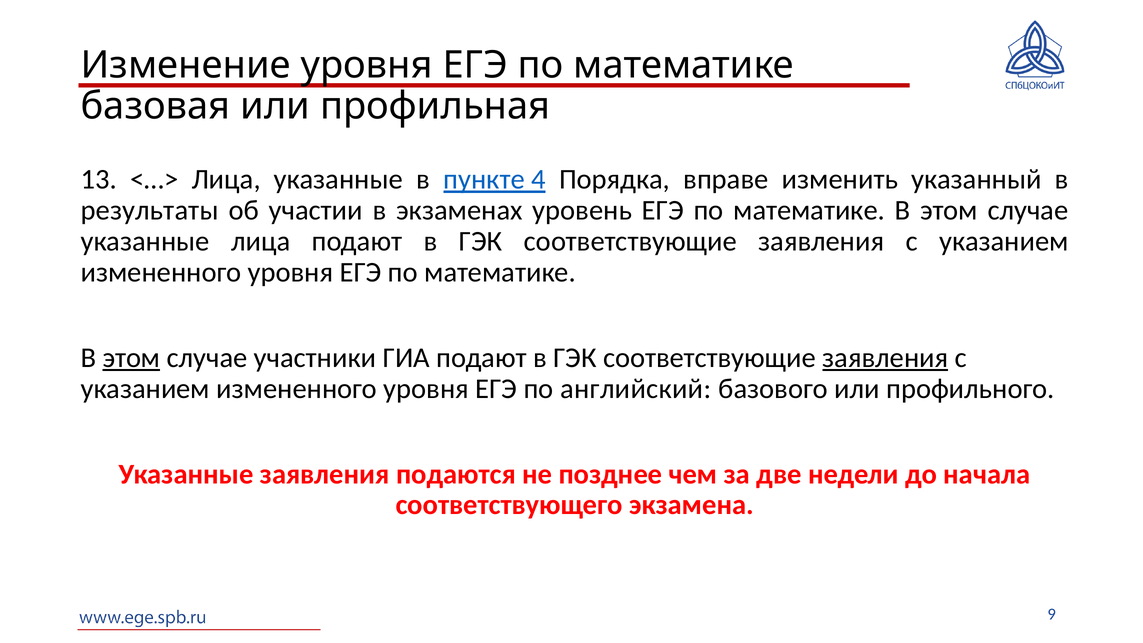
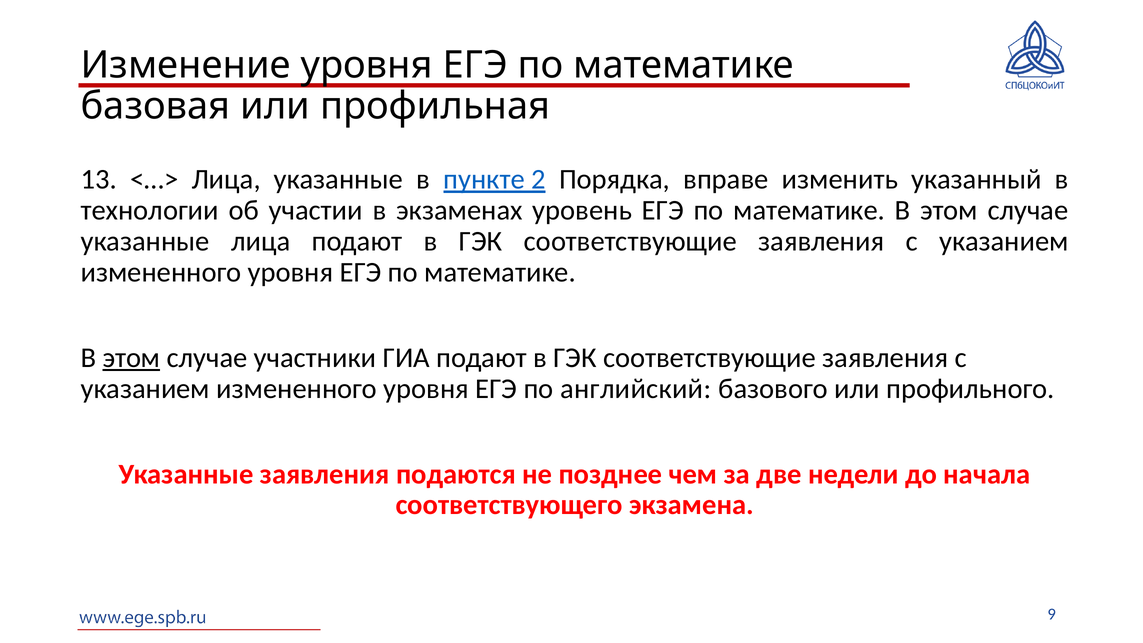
4: 4 -> 2
результаты: результаты -> технологии
заявления at (885, 358) underline: present -> none
